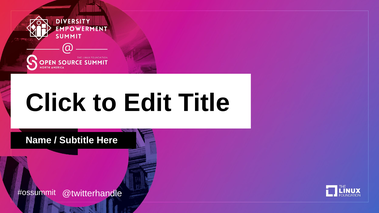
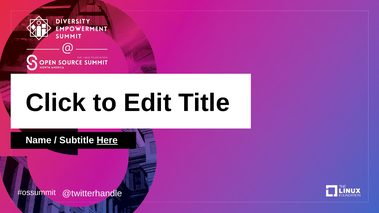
Here underline: none -> present
